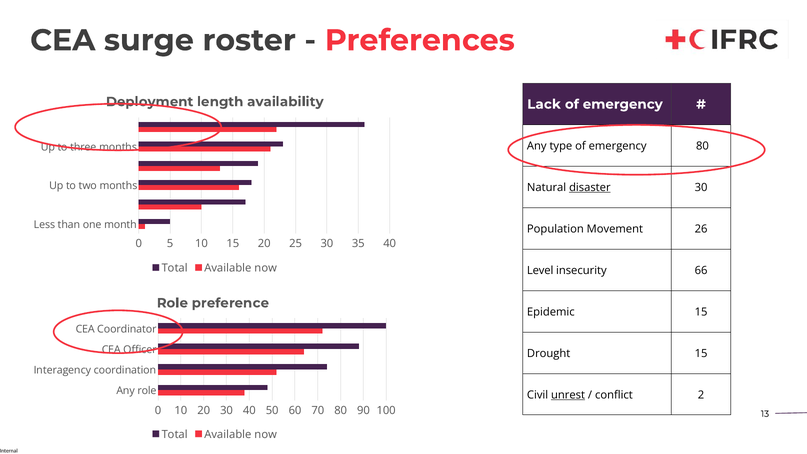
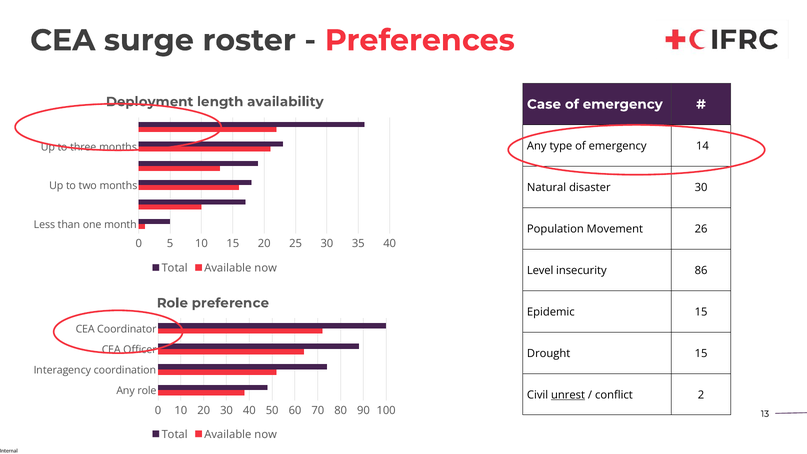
Lack: Lack -> Case
emergency 80: 80 -> 14
disaster underline: present -> none
66: 66 -> 86
